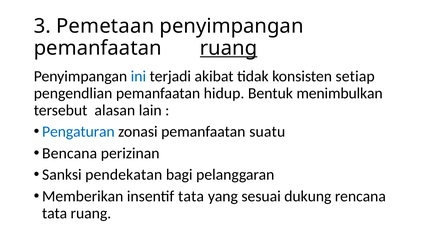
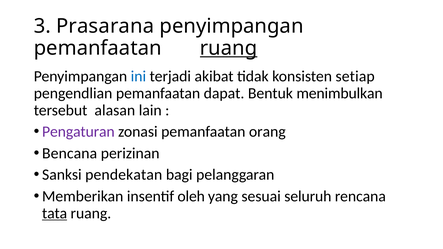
Pemetaan: Pemetaan -> Prasarana
hidup: hidup -> dapat
Pengaturan colour: blue -> purple
suatu: suatu -> orang
insentif tata: tata -> oleh
dukung: dukung -> seluruh
tata at (55, 213) underline: none -> present
